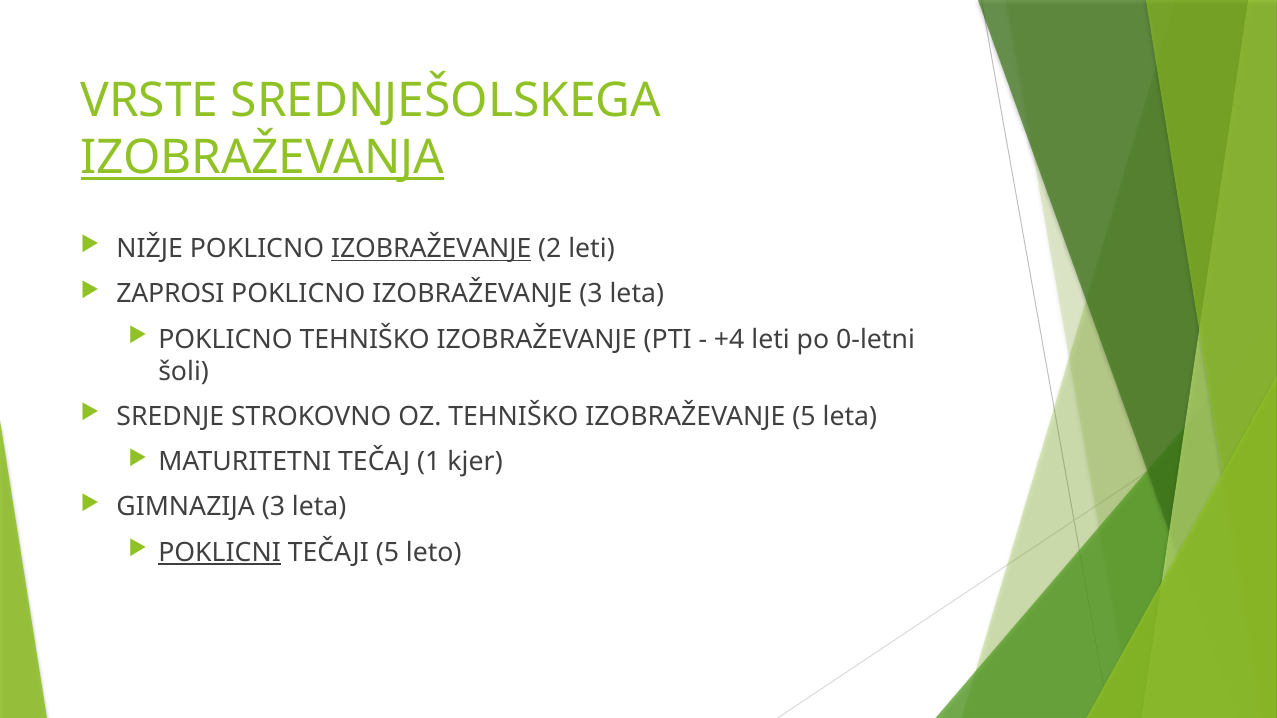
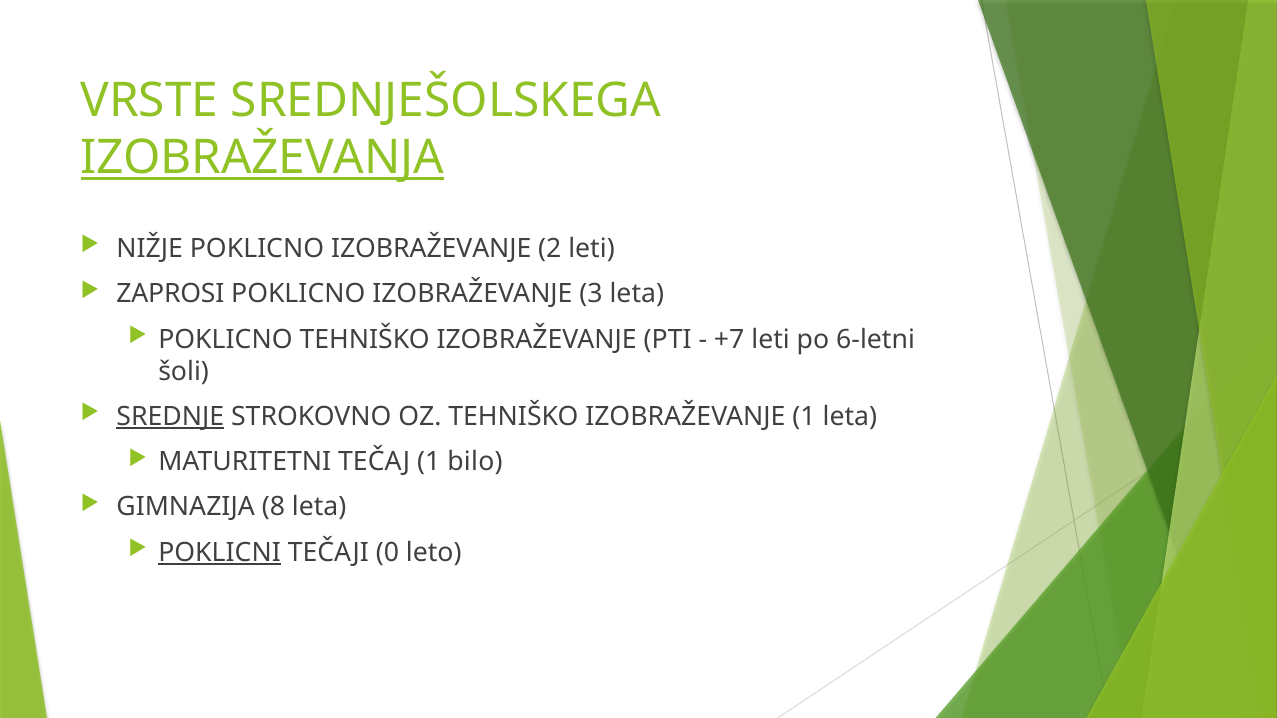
IZOBRAŽEVANJE at (431, 249) underline: present -> none
+4: +4 -> +7
0-letni: 0-letni -> 6-letni
SREDNJE underline: none -> present
IZOBRAŽEVANJE 5: 5 -> 1
kjer: kjer -> bilo
GIMNAZIJA 3: 3 -> 8
TEČAJI 5: 5 -> 0
